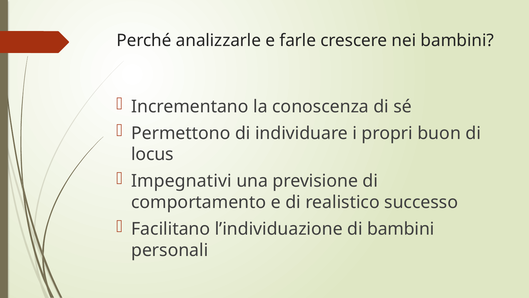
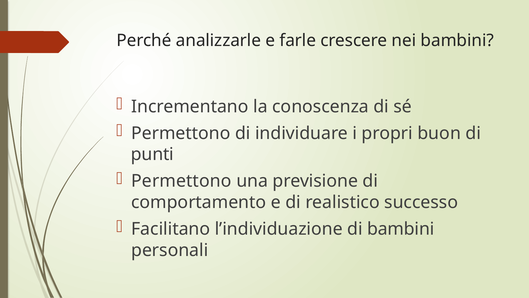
locus: locus -> punti
Impegnativi at (181, 181): Impegnativi -> Permettono
